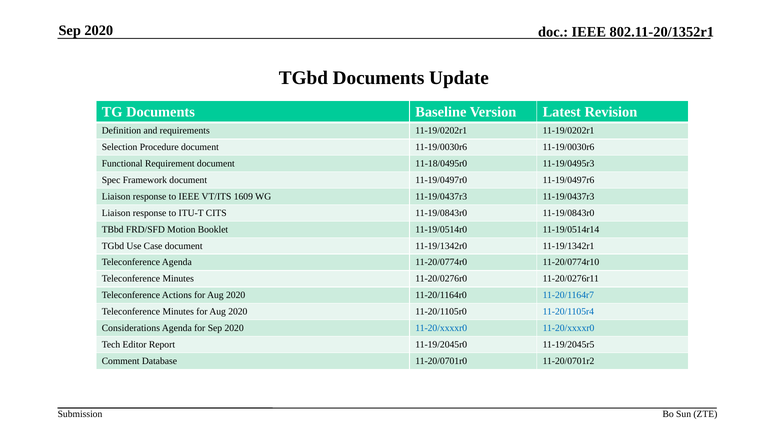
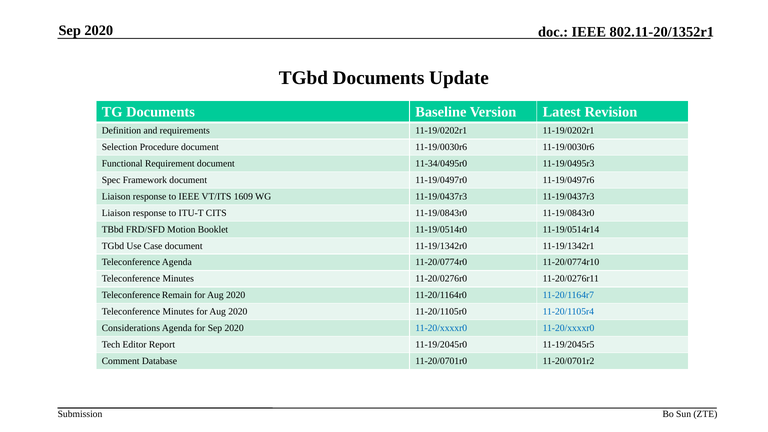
11-18/0495r0: 11-18/0495r0 -> 11-34/0495r0
Actions: Actions -> Remain
